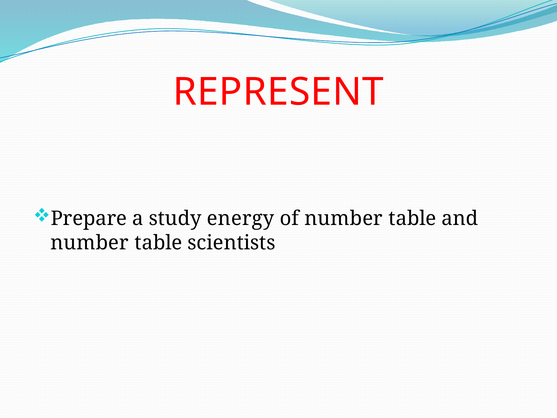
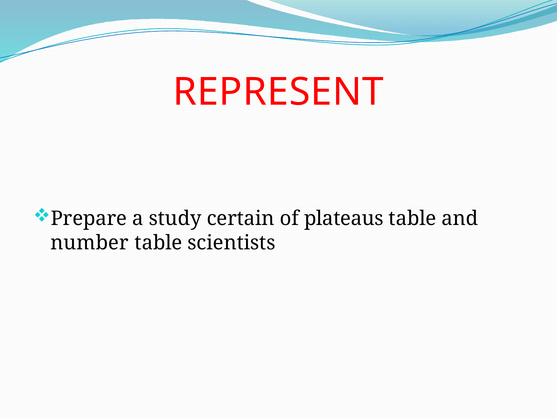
energy: energy -> certain
of number: number -> plateaus
